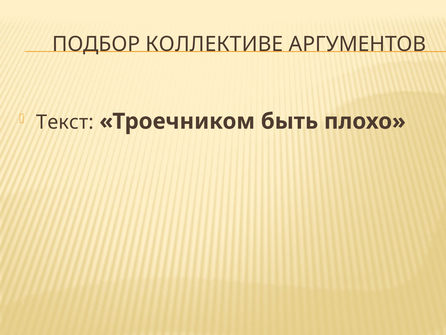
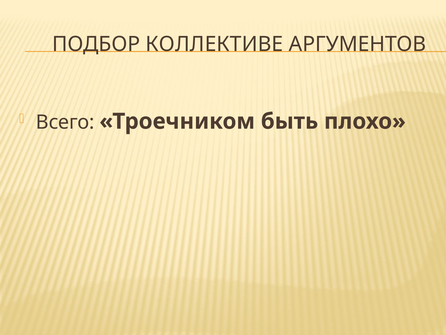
Текст: Текст -> Всего
